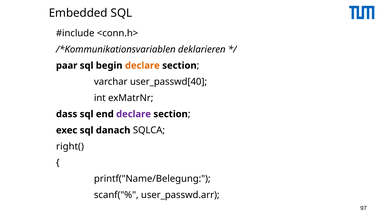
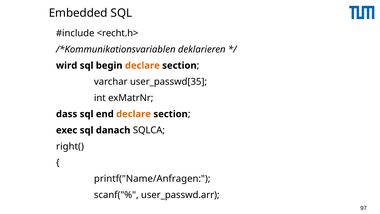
<conn.h>: <conn.h> -> <recht.h>
paar: paar -> wird
user_passwd[40: user_passwd[40 -> user_passwd[35
declare at (134, 114) colour: purple -> orange
printf("Name/Belegung: printf("Name/Belegung -> printf("Name/Anfragen
